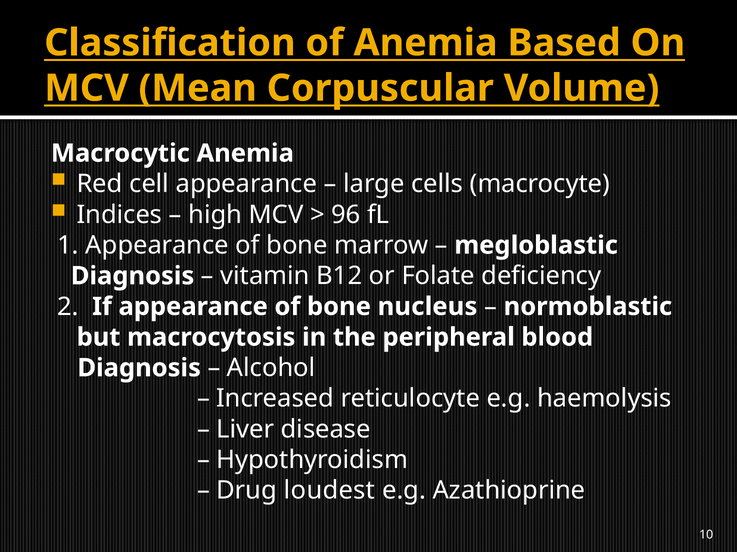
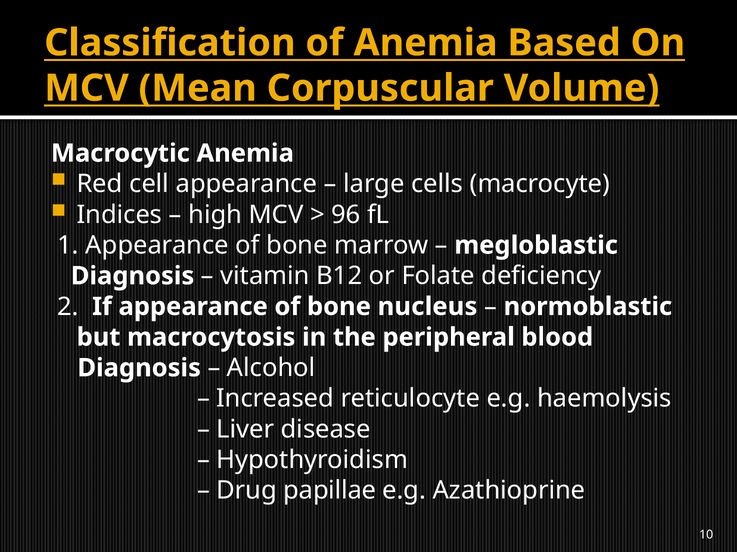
loudest: loudest -> papillae
